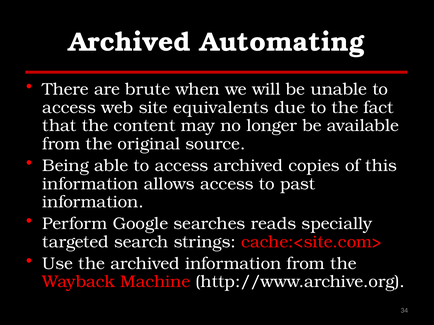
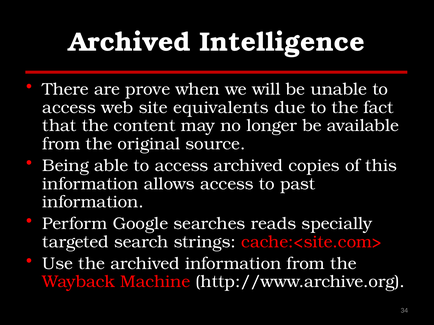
Automating: Automating -> Intelligence
brute: brute -> prove
